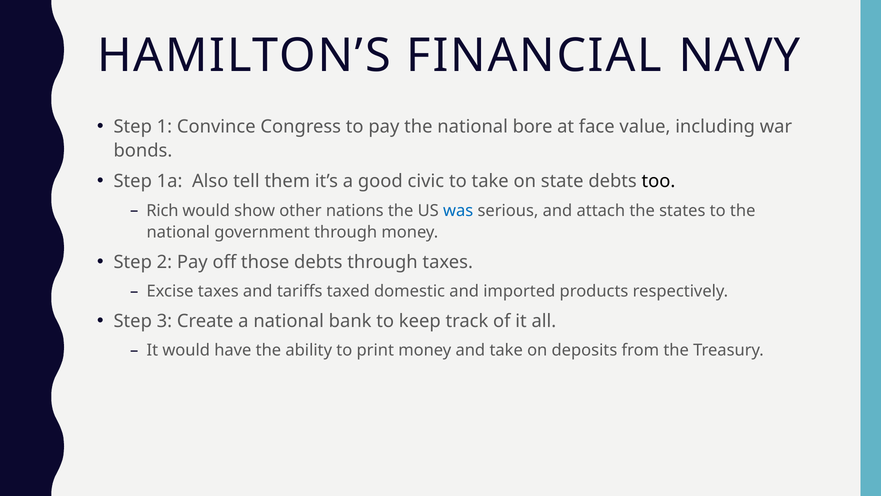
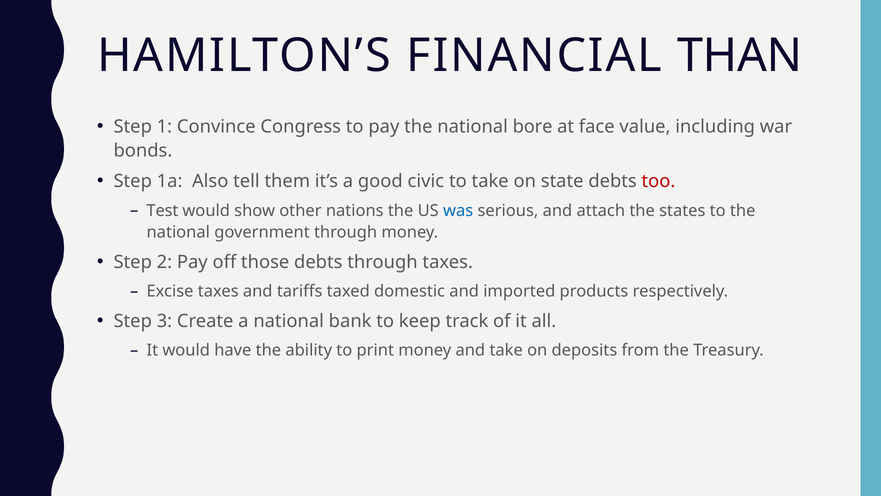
NAVY: NAVY -> THAN
too colour: black -> red
Rich: Rich -> Test
